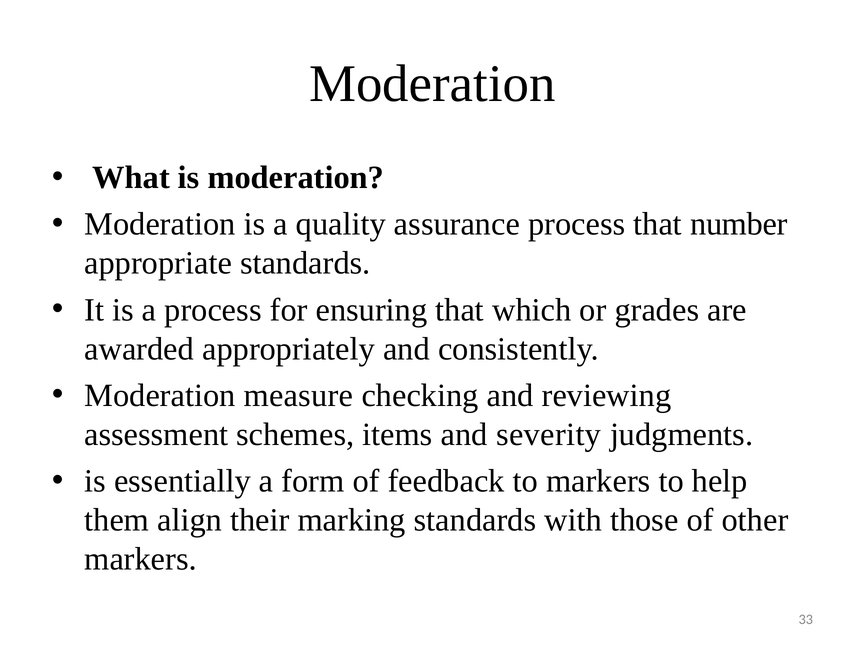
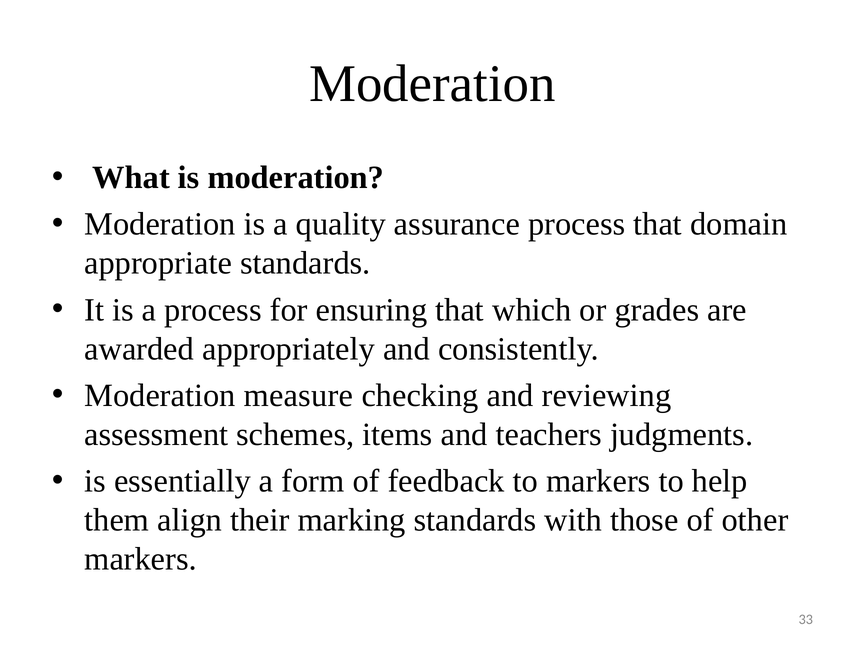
number: number -> domain
severity: severity -> teachers
